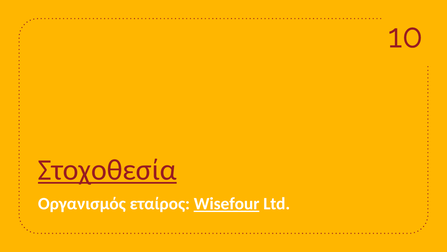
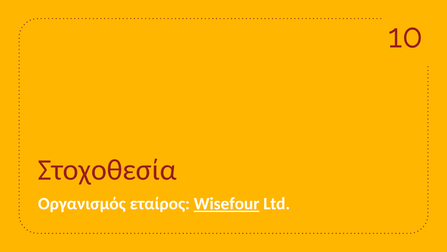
Στοχοθεσία underline: present -> none
